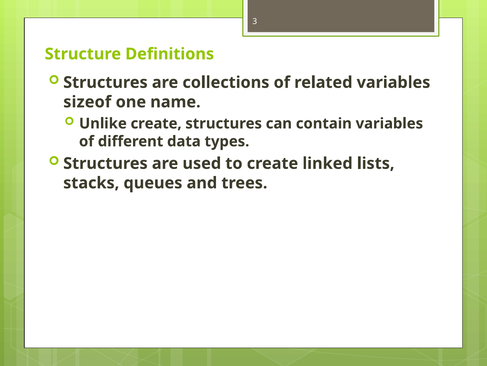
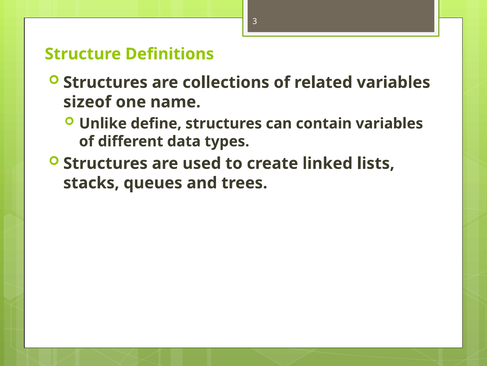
Unlike create: create -> define
